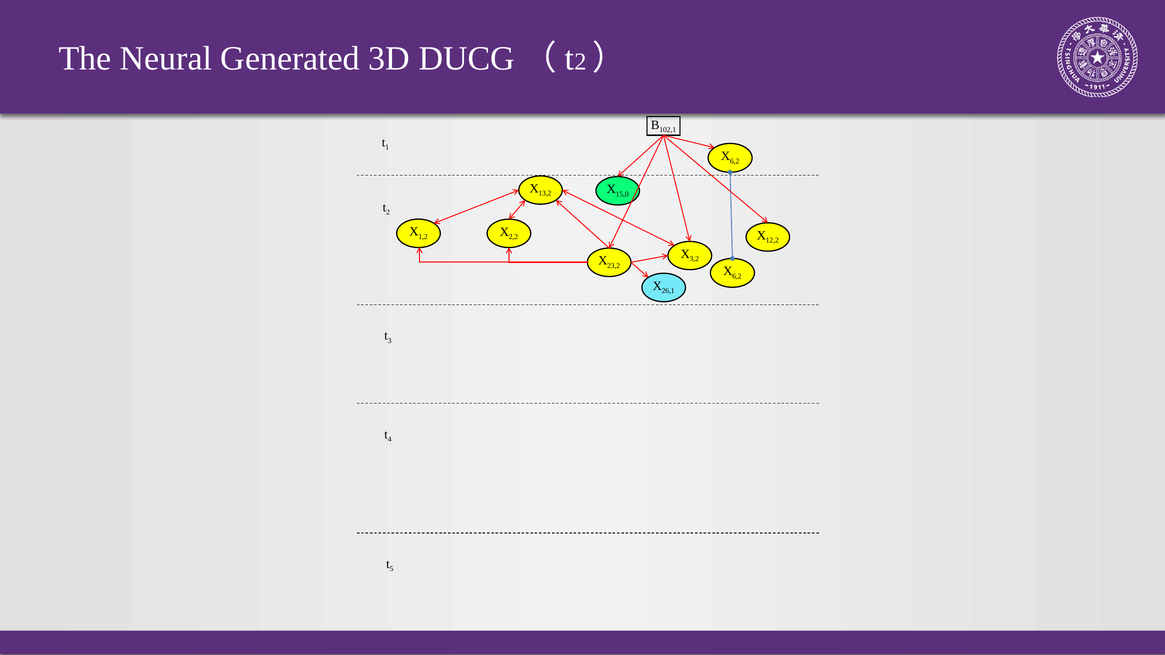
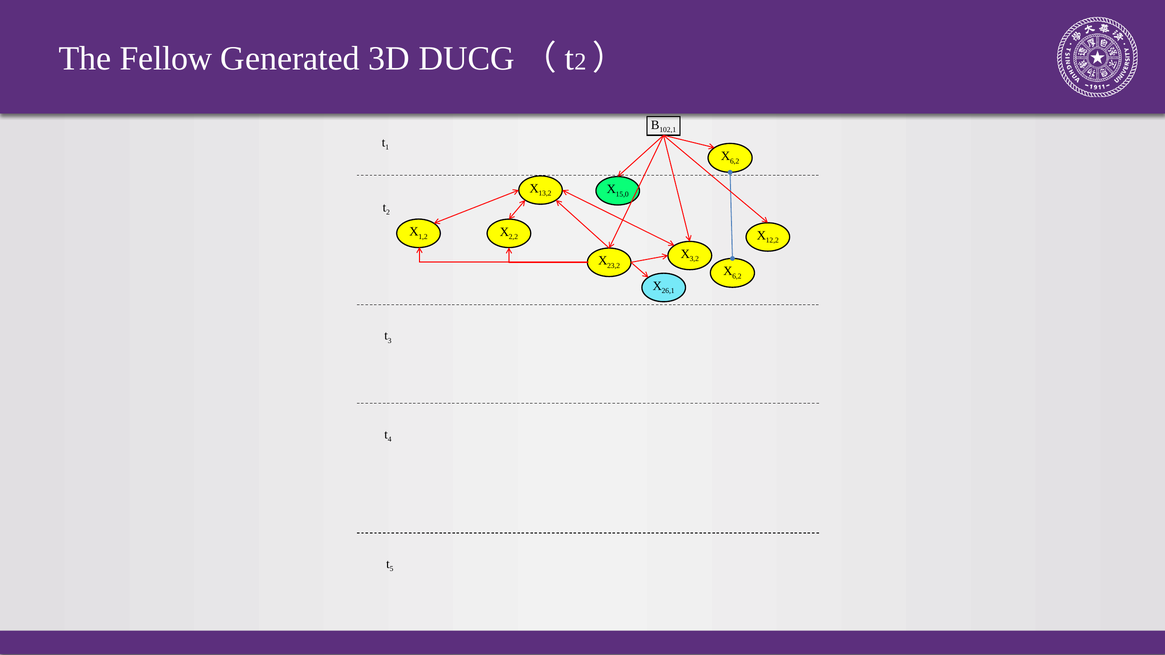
Neural: Neural -> Fellow
